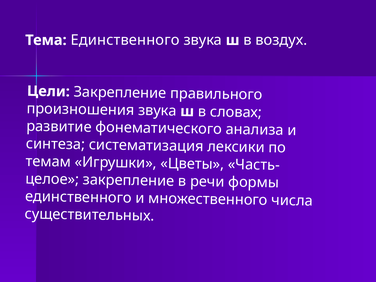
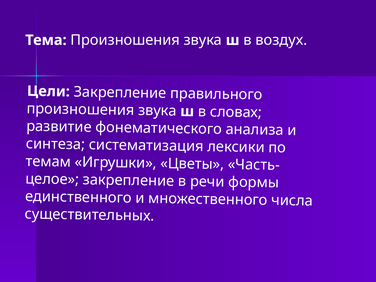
Тема Единственного: Единственного -> Произношения
